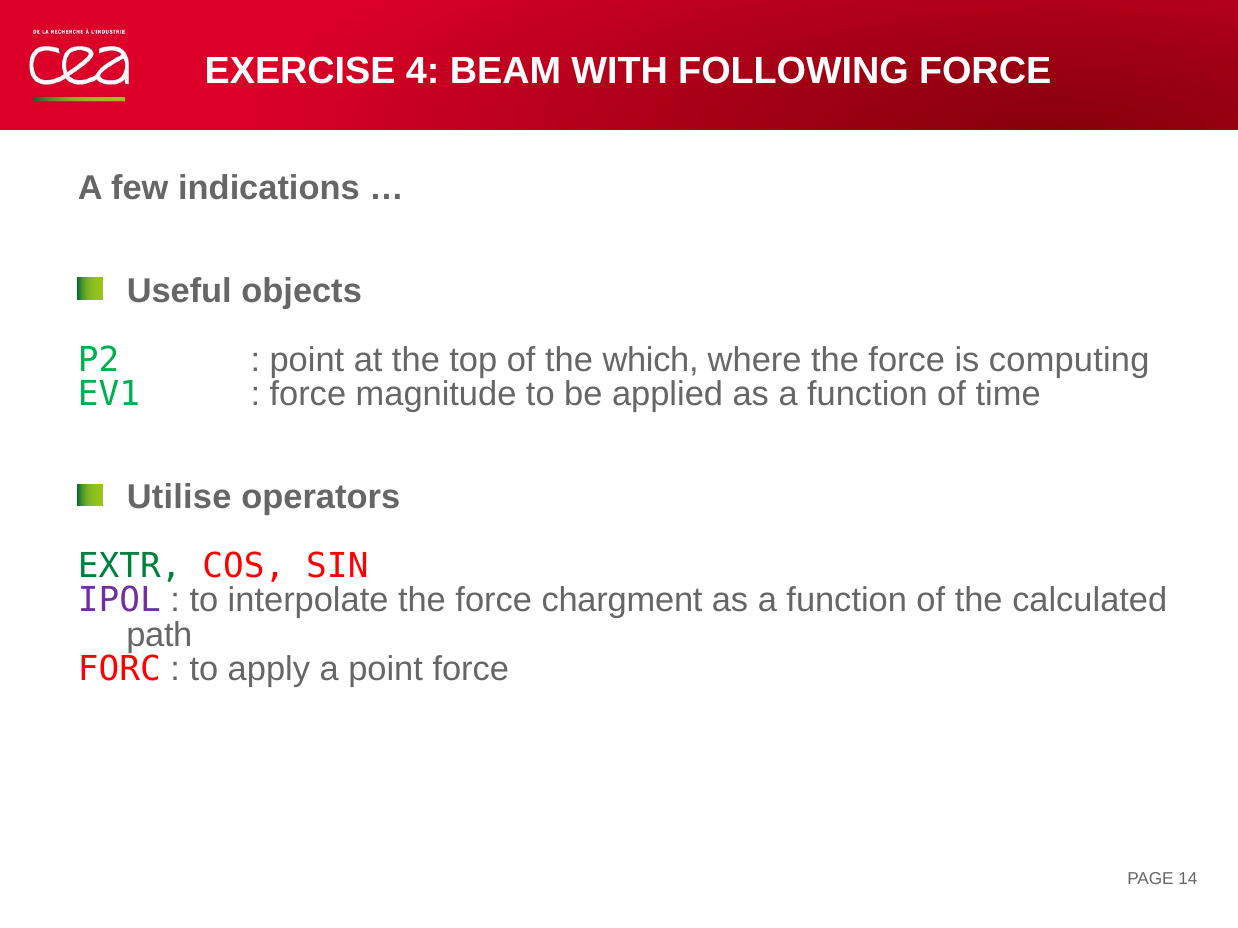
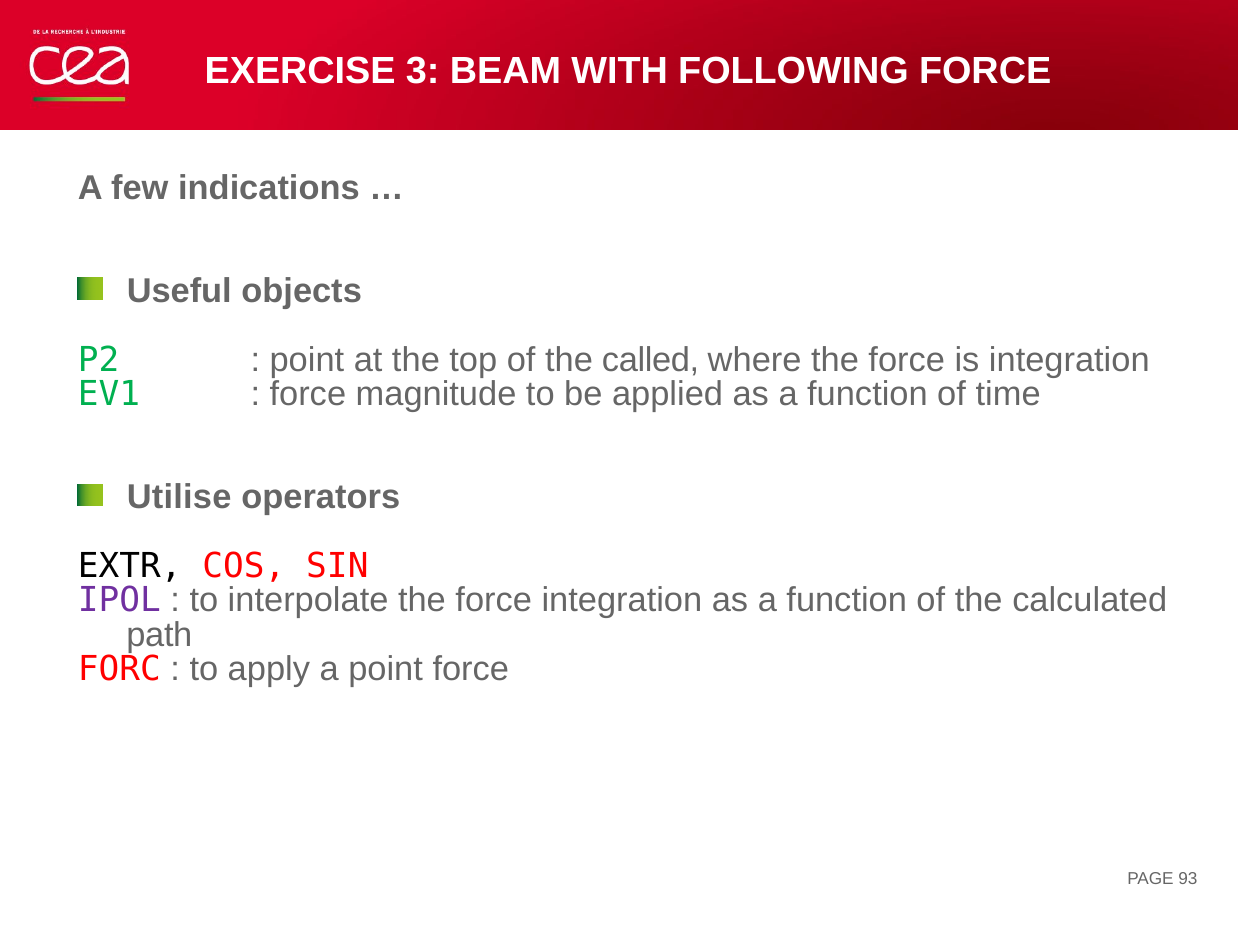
4: 4 -> 3
which: which -> called
is computing: computing -> integration
EXTR colour: green -> black
force chargment: chargment -> integration
14: 14 -> 93
